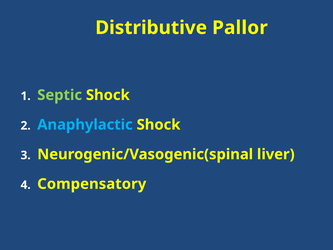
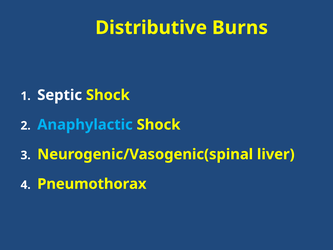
Pallor: Pallor -> Burns
Septic colour: light green -> white
Compensatory: Compensatory -> Pneumothorax
